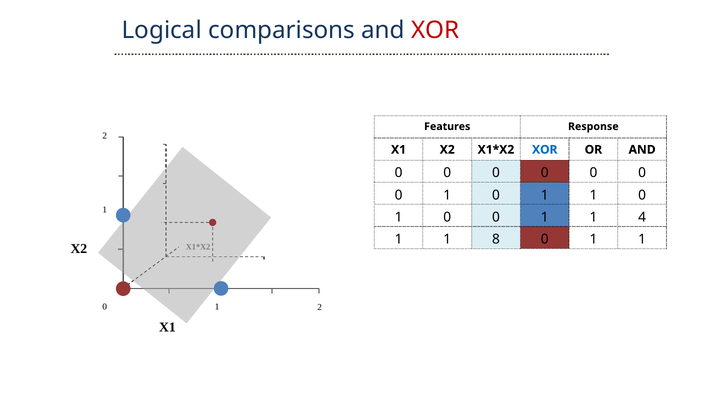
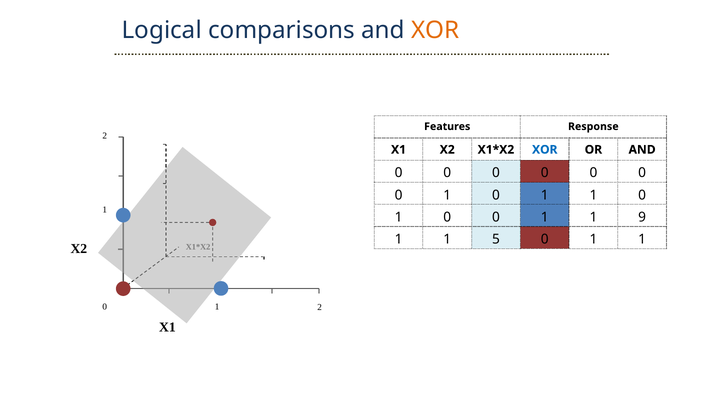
XOR at (435, 30) colour: red -> orange
4: 4 -> 9
8: 8 -> 5
